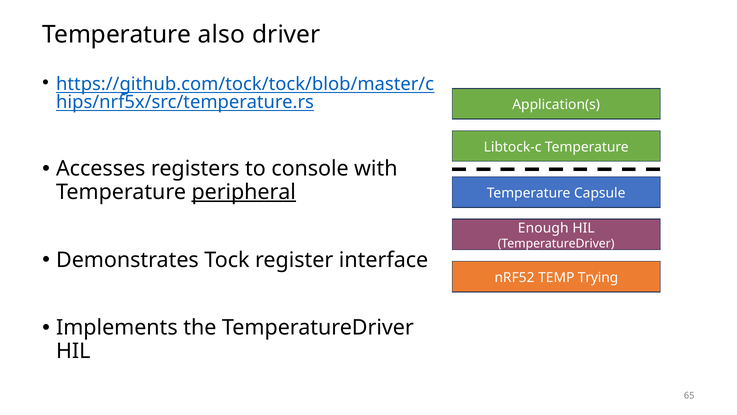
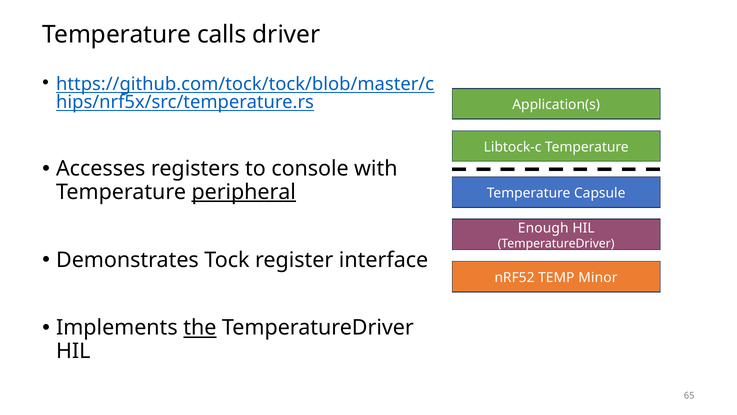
also: also -> calls
Trying: Trying -> Minor
the underline: none -> present
